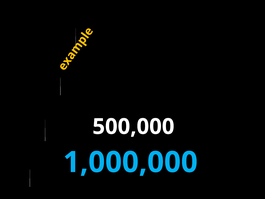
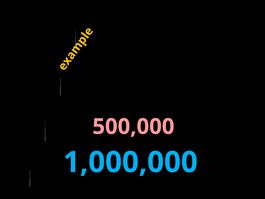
500,000 colour: white -> pink
